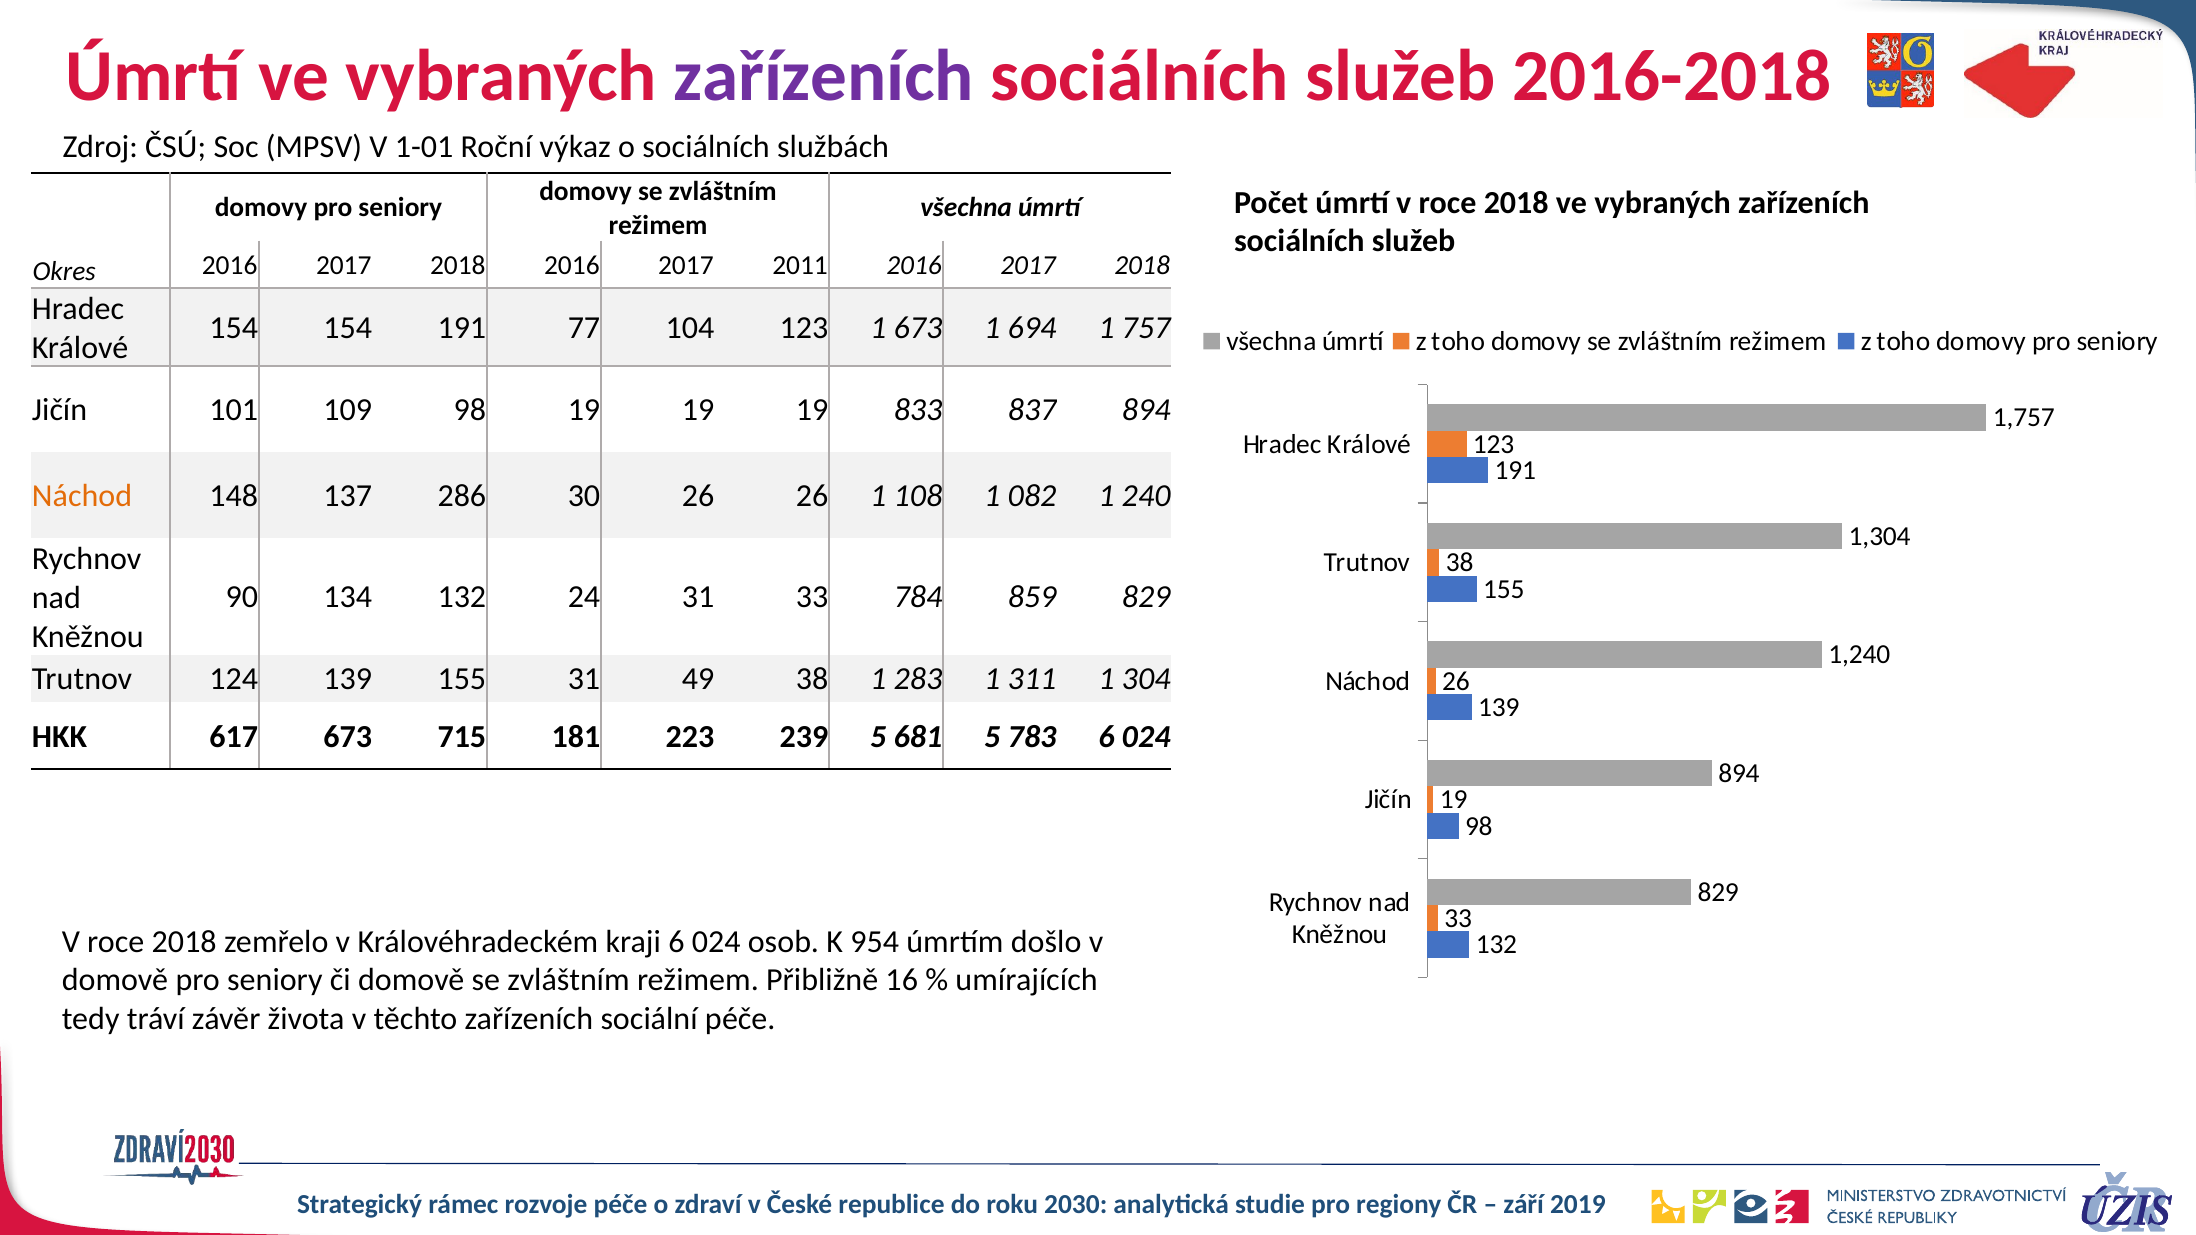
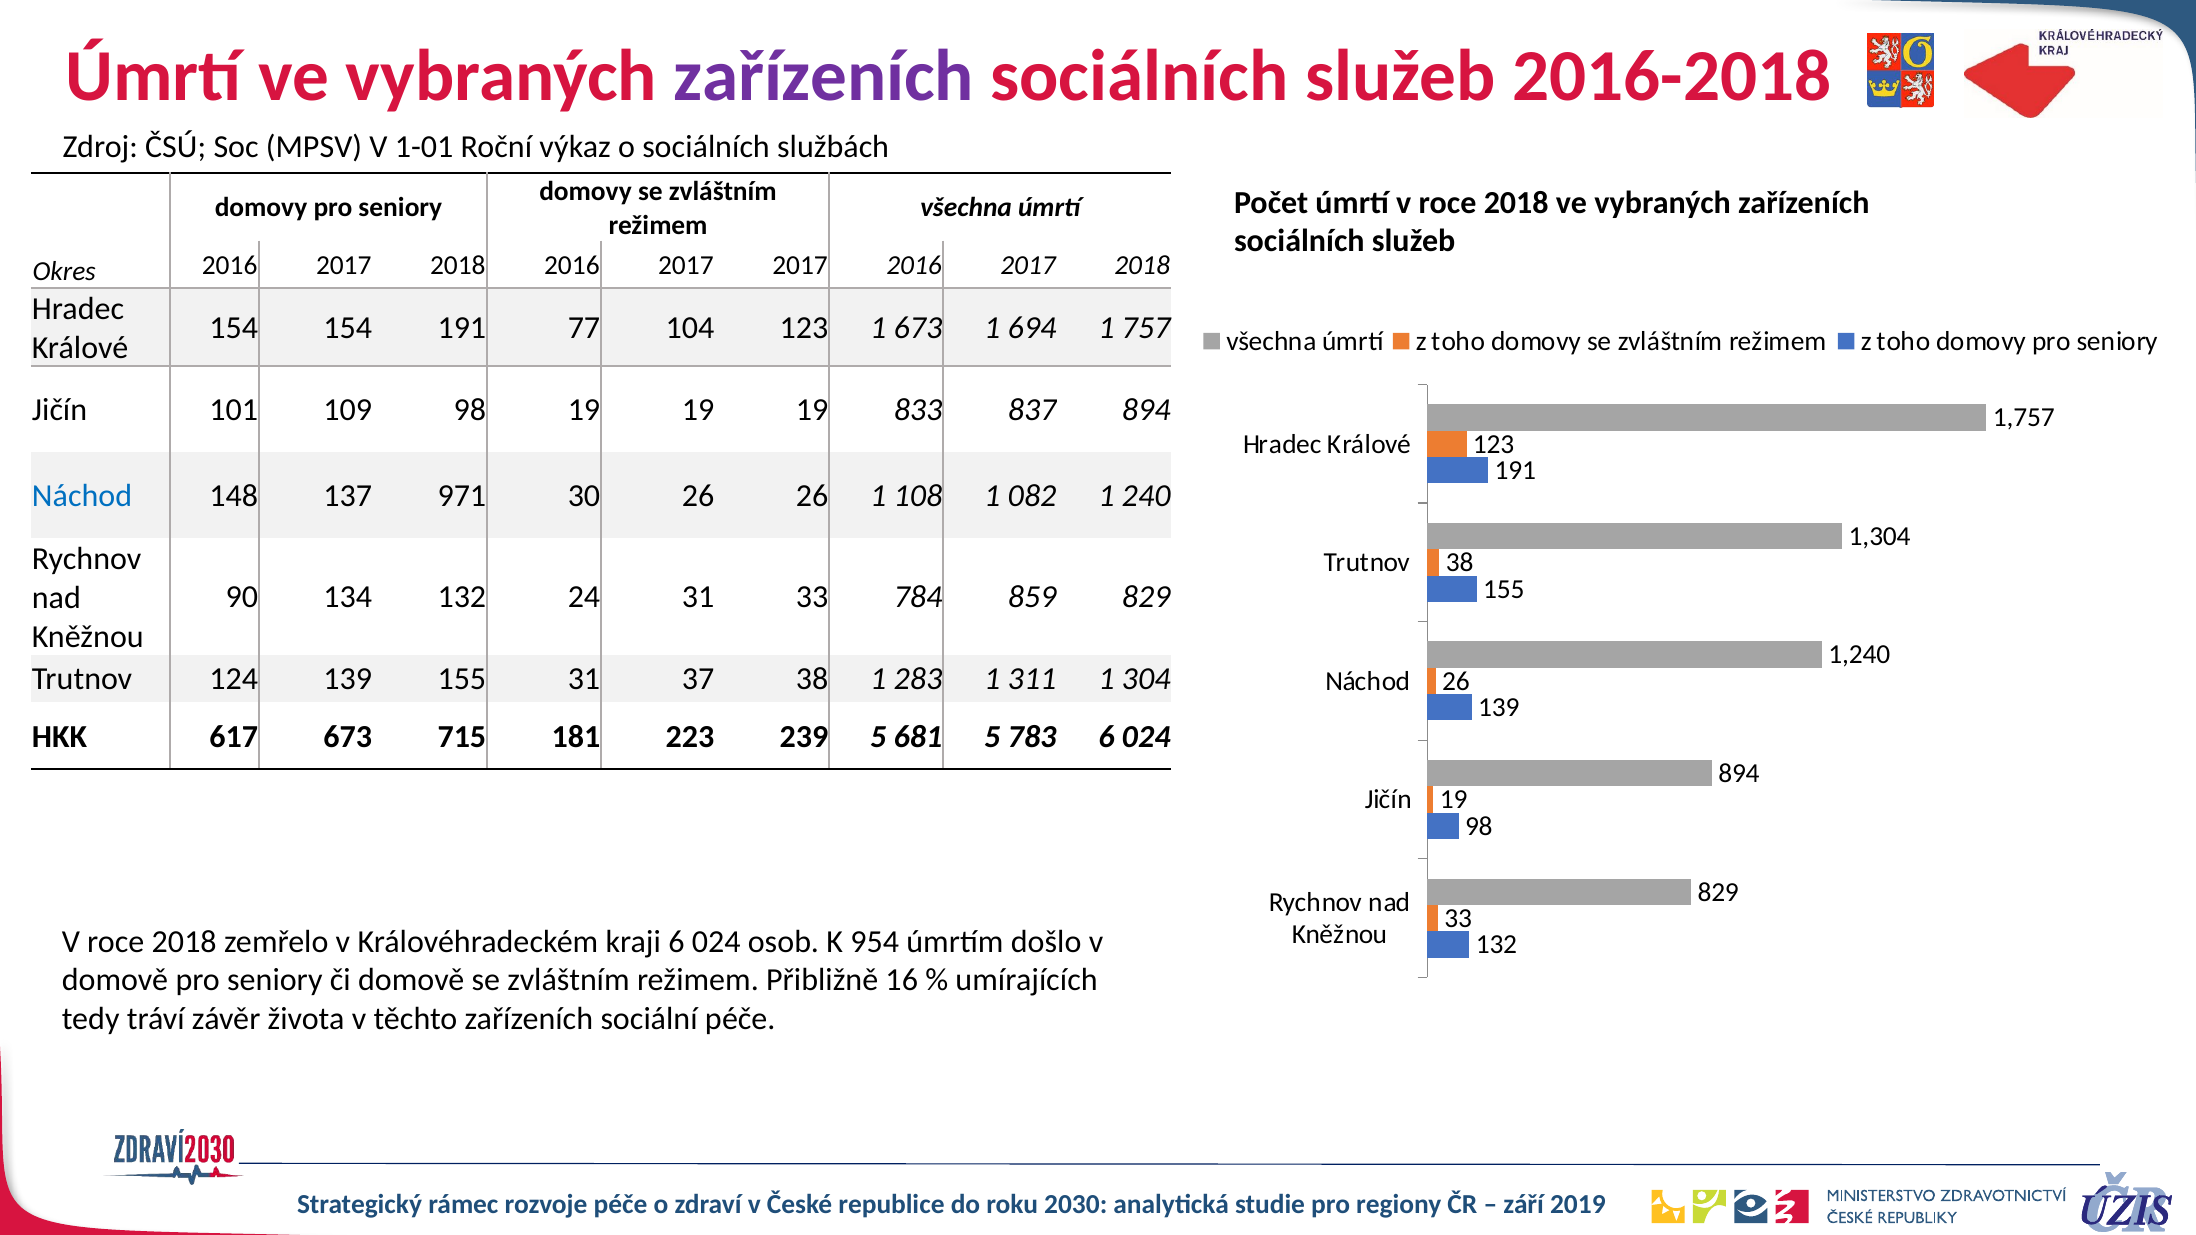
2017 2011: 2011 -> 2017
Náchod at (82, 496) colour: orange -> blue
286: 286 -> 971
49: 49 -> 37
